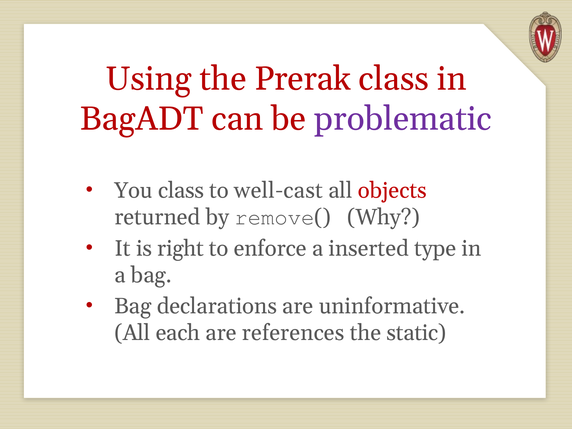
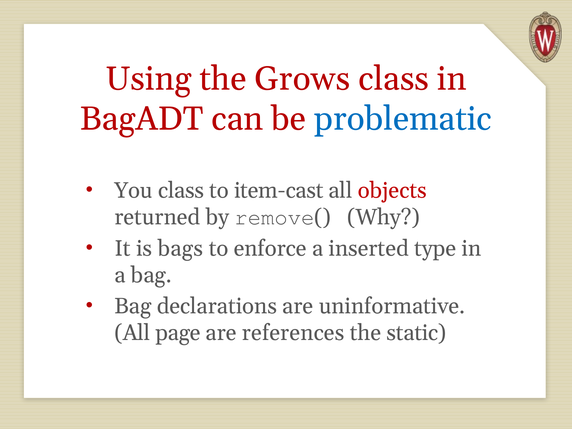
Prerak: Prerak -> Grows
problematic colour: purple -> blue
well-cast: well-cast -> item-cast
right: right -> bags
each: each -> page
